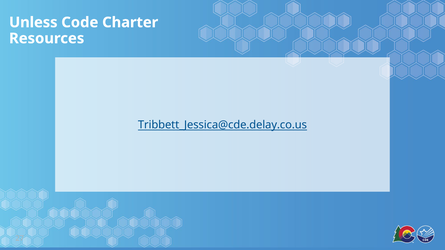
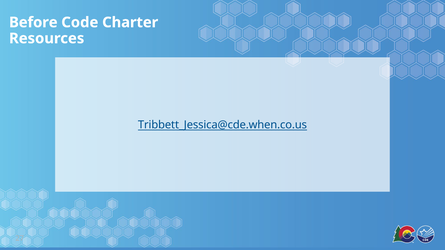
Unless: Unless -> Before
Tribbett_Jessica@cde.delay.co.us: Tribbett_Jessica@cde.delay.co.us -> Tribbett_Jessica@cde.when.co.us
